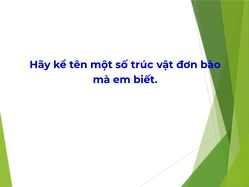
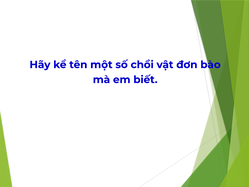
trúc: trúc -> chồi
